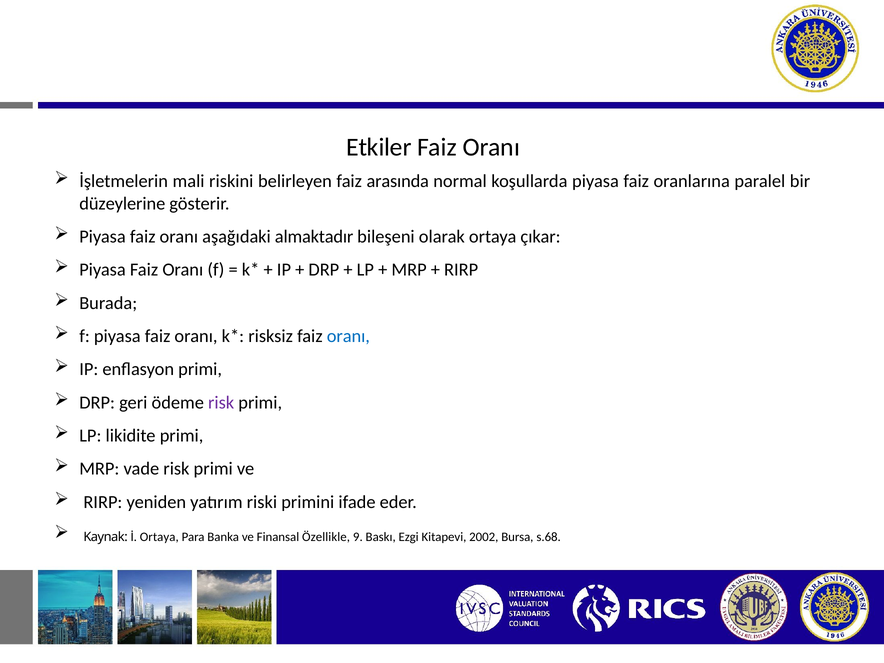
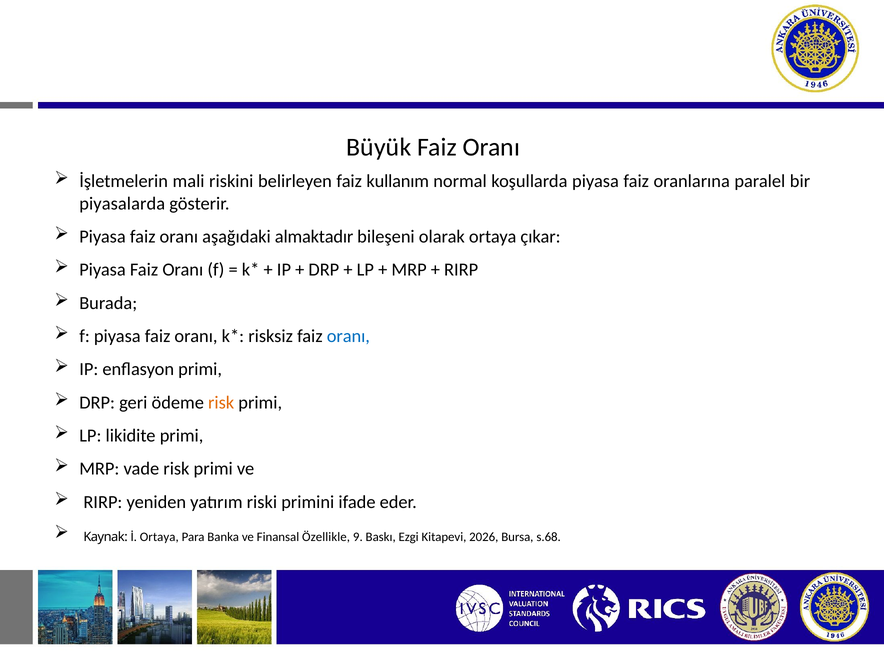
Etkiler: Etkiler -> Büyük
arasında: arasında -> kullanım
düzeylerine: düzeylerine -> piyasalarda
risk at (221, 402) colour: purple -> orange
2002: 2002 -> 2026
